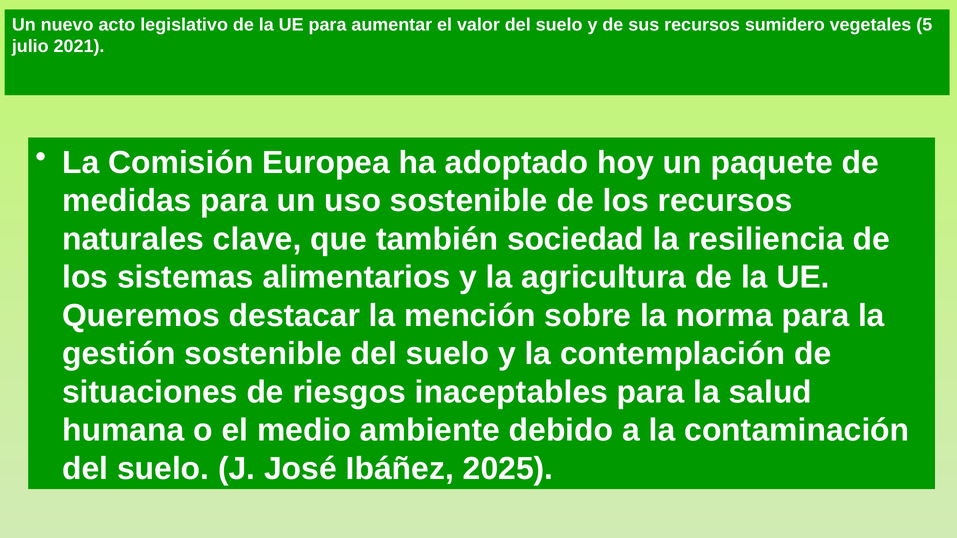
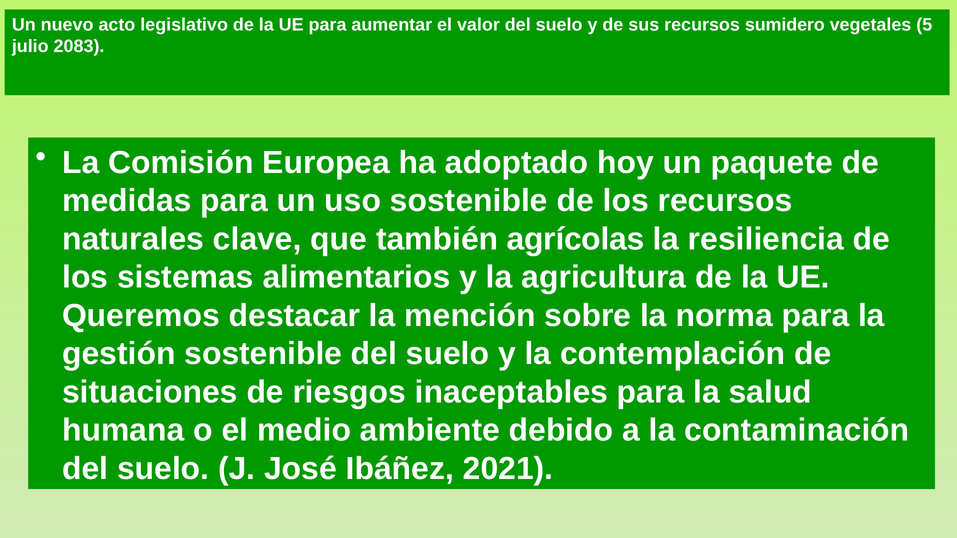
2021: 2021 -> 2083
sociedad: sociedad -> agrícolas
2025: 2025 -> 2021
